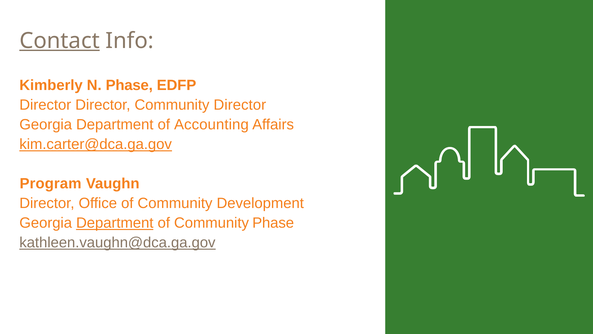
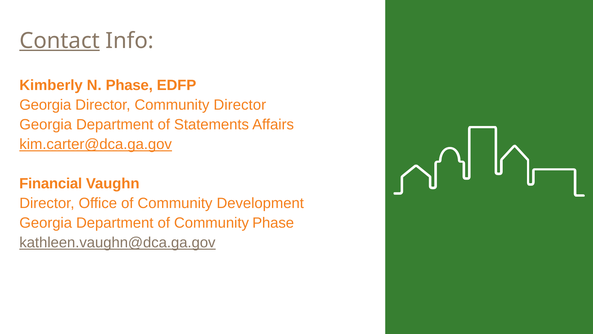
Director at (45, 105): Director -> Georgia
Accounting: Accounting -> Statements
Program: Program -> Financial
Department at (115, 223) underline: present -> none
